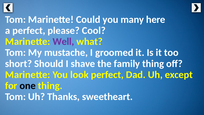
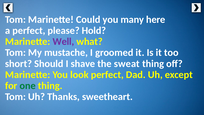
Cool: Cool -> Hold
family: family -> sweat
one colour: black -> green
